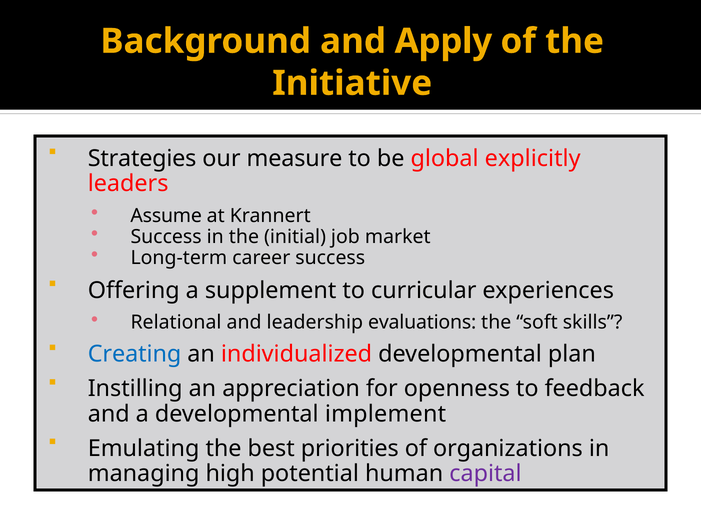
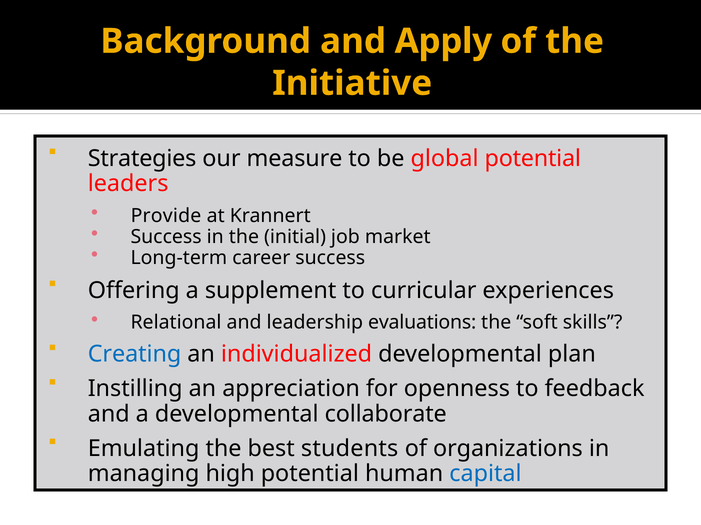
global explicitly: explicitly -> potential
Assume: Assume -> Provide
implement: implement -> collaborate
priorities: priorities -> students
capital colour: purple -> blue
